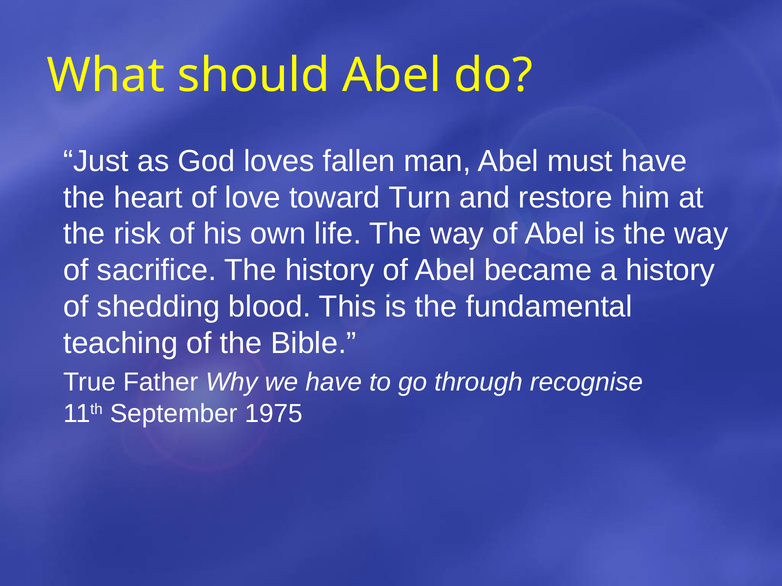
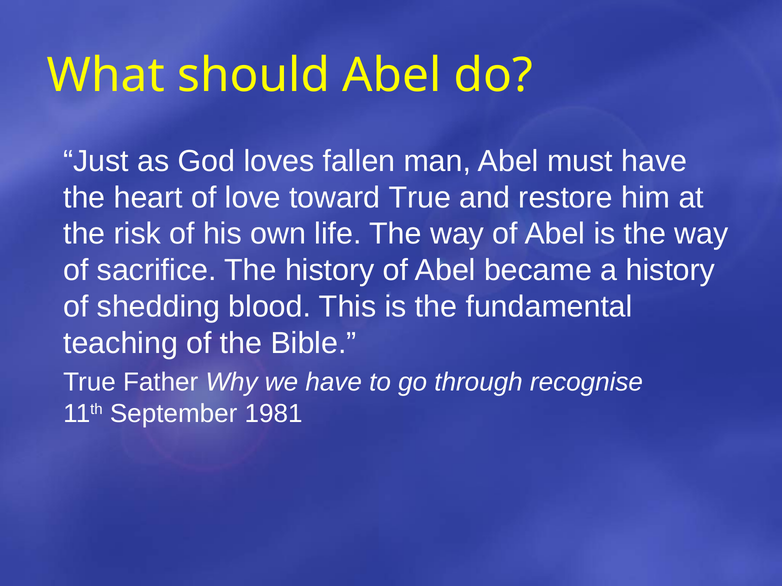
toward Turn: Turn -> True
1975: 1975 -> 1981
